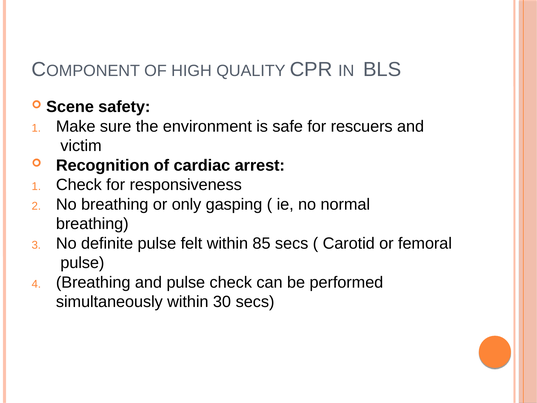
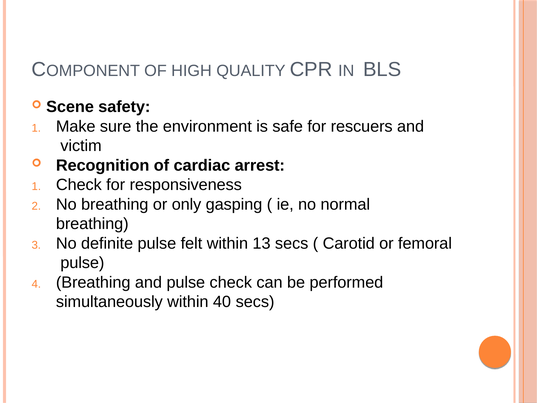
85: 85 -> 13
30: 30 -> 40
